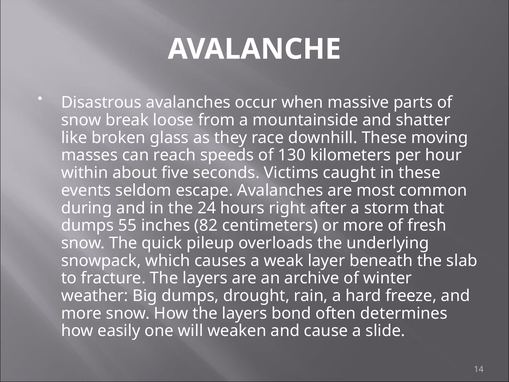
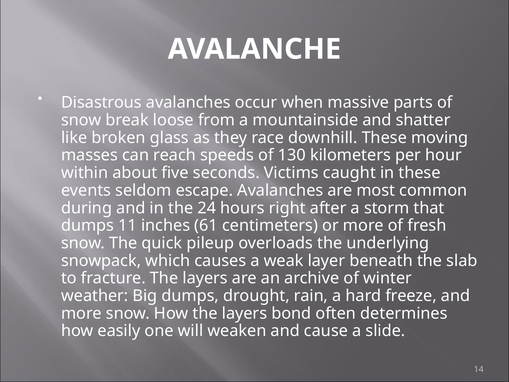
55: 55 -> 11
82: 82 -> 61
